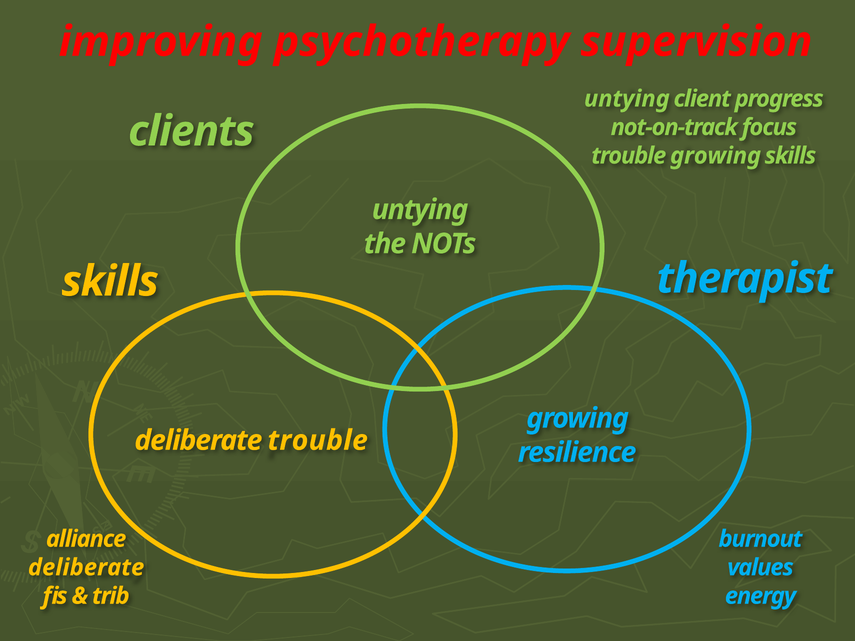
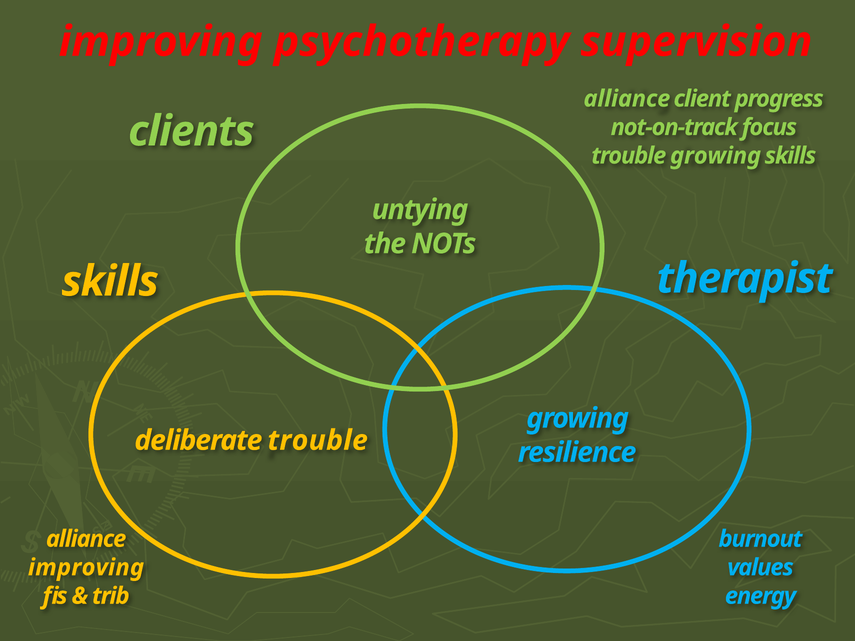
untying at (627, 99): untying -> alliance
deliberate at (86, 568): deliberate -> improving
